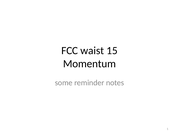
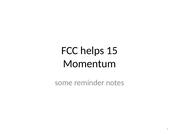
waist: waist -> helps
